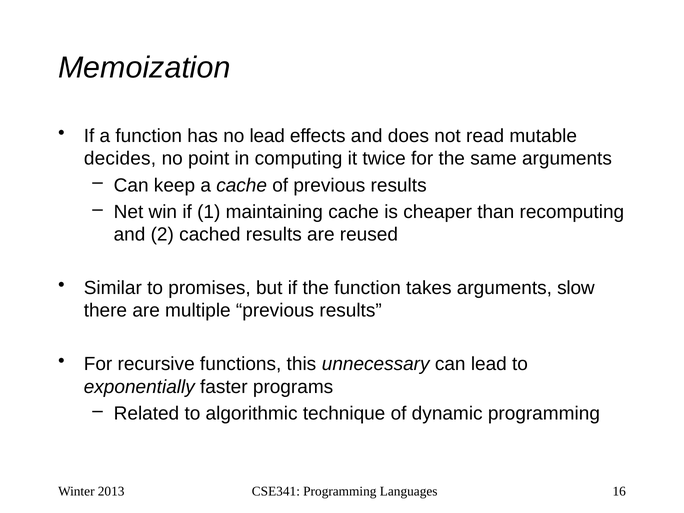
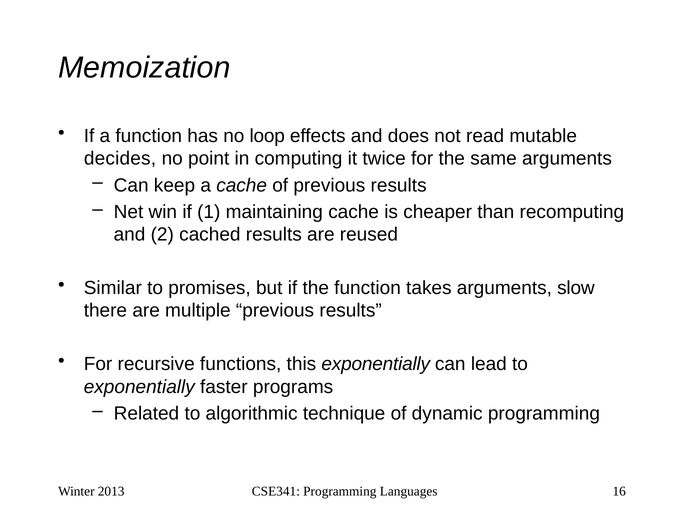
no lead: lead -> loop
this unnecessary: unnecessary -> exponentially
